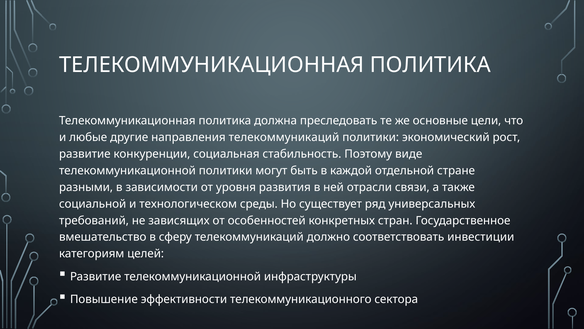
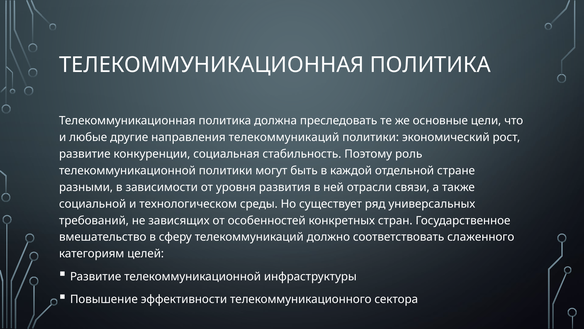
виде: виде -> роль
инвестиции: инвестиции -> слаженного
